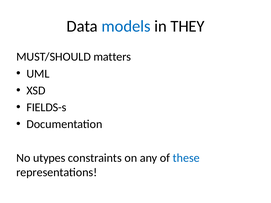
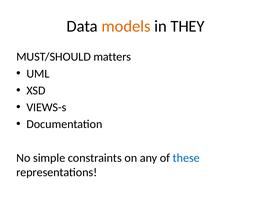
models colour: blue -> orange
FIELDS-s: FIELDS-s -> VIEWS-s
utypes: utypes -> simple
